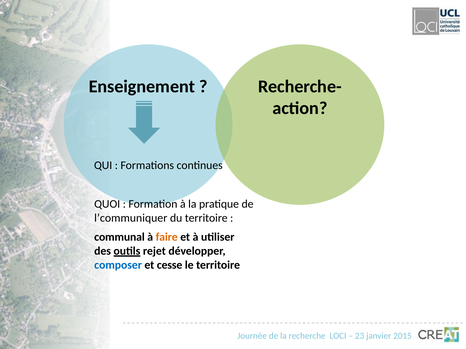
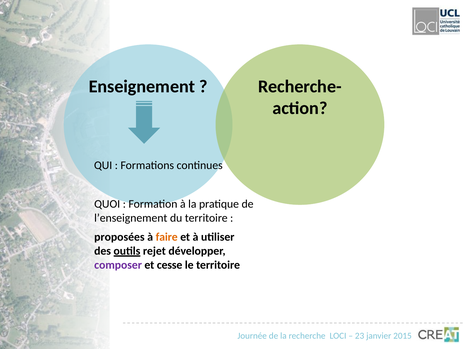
l’communiquer: l’communiquer -> l’enseignement
communal: communal -> proposées
composer colour: blue -> purple
